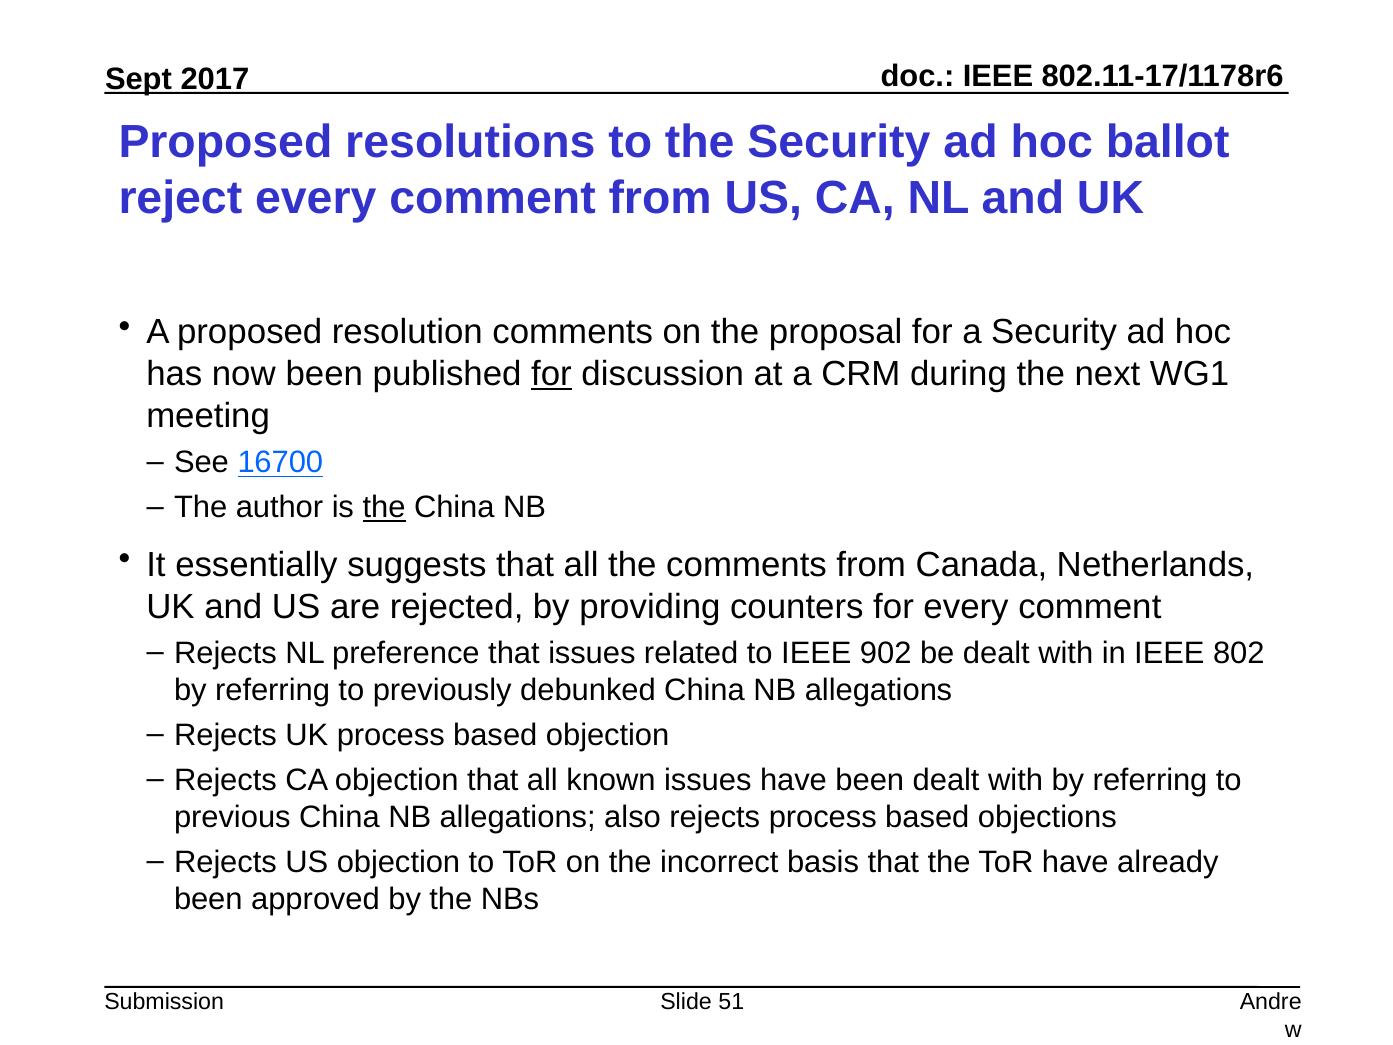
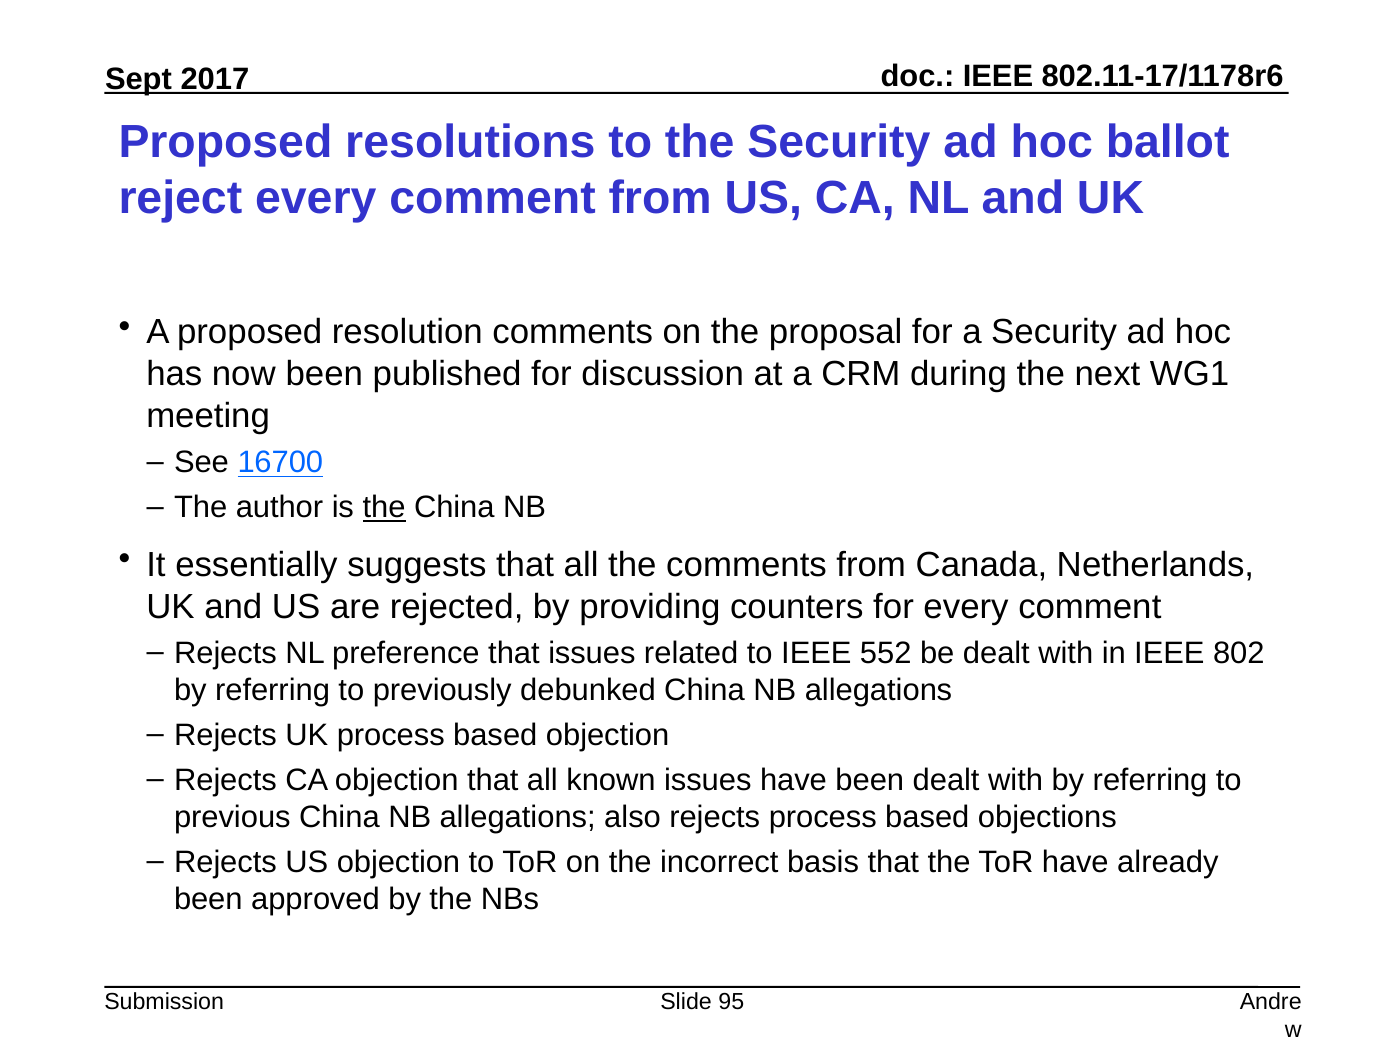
for at (551, 374) underline: present -> none
902: 902 -> 552
51: 51 -> 95
